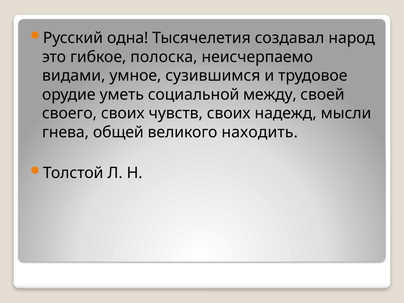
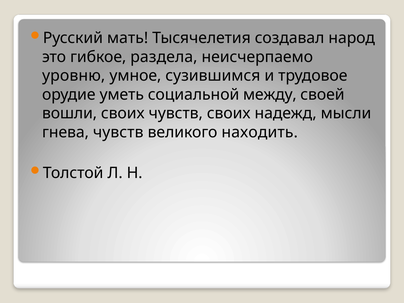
одна: одна -> мать
полоска: полоска -> раздела
видами: видами -> уровню
своего: своего -> вошли
гнева общей: общей -> чувств
